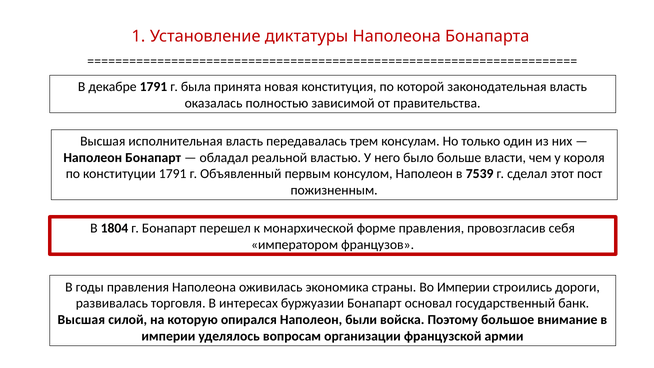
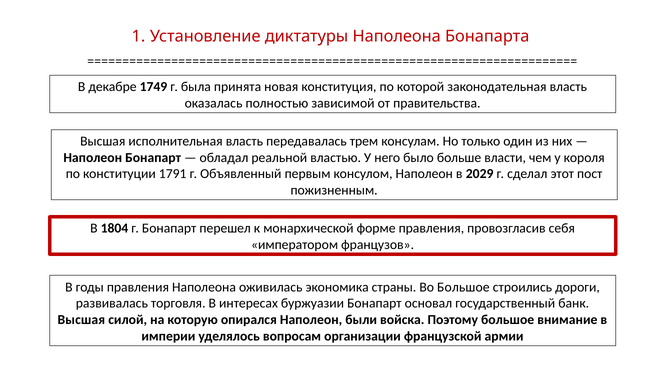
декабре 1791: 1791 -> 1749
7539: 7539 -> 2029
Во Империи: Империи -> Большое
